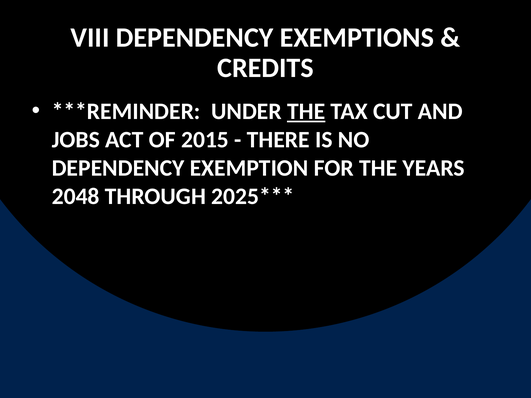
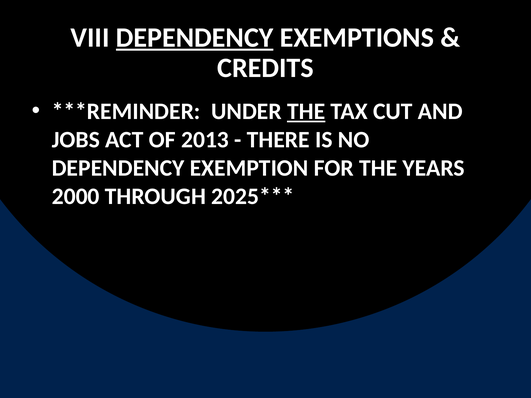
DEPENDENCY at (195, 38) underline: none -> present
2015: 2015 -> 2013
2048: 2048 -> 2000
